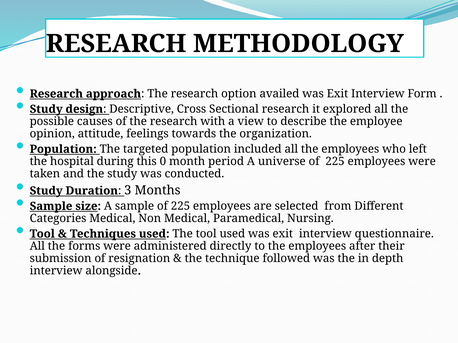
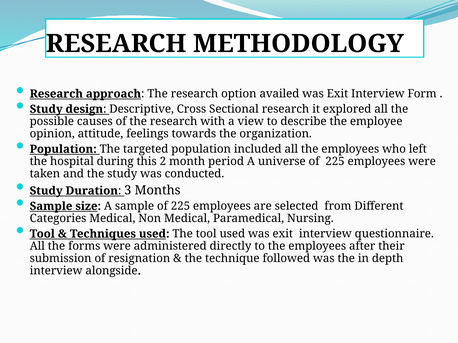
0: 0 -> 2
